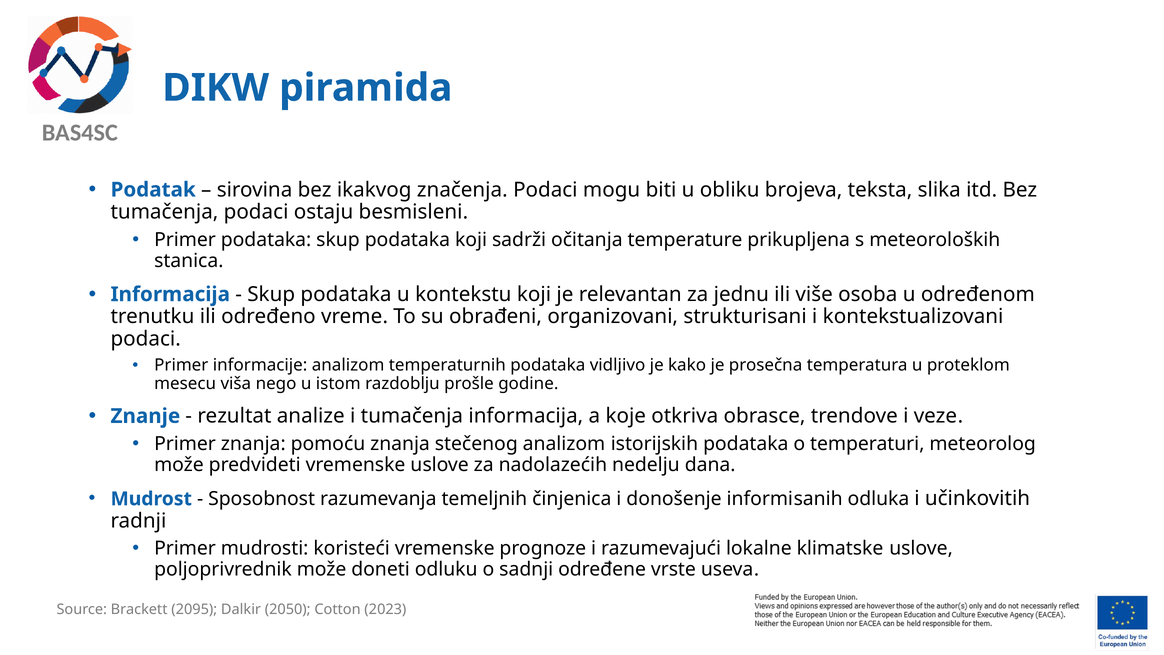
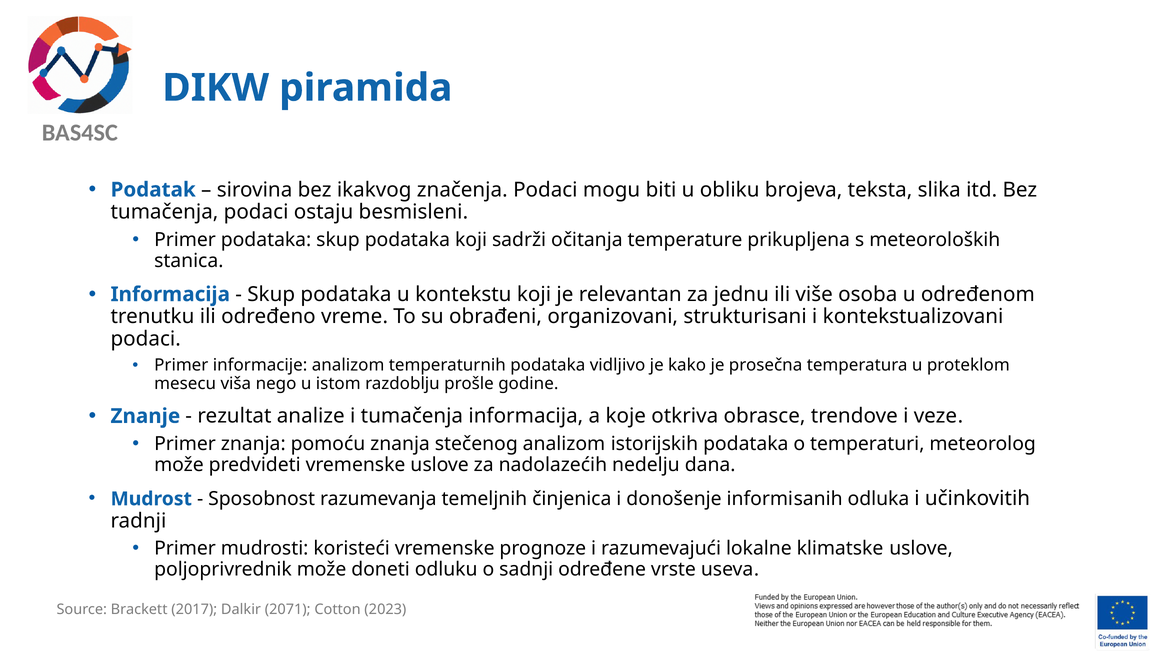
2095: 2095 -> 2017
2050: 2050 -> 2071
